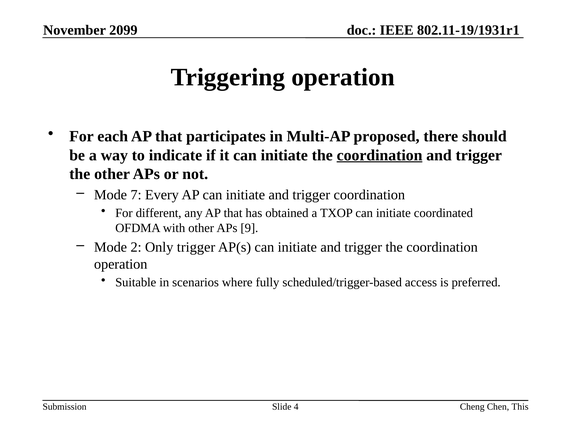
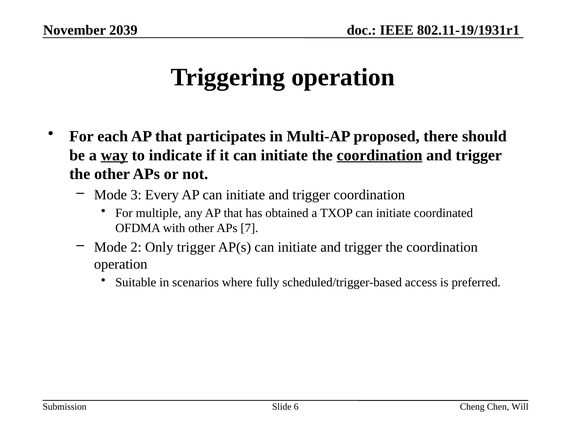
2099: 2099 -> 2039
way underline: none -> present
7: 7 -> 3
different: different -> multiple
9: 9 -> 7
4: 4 -> 6
This: This -> Will
